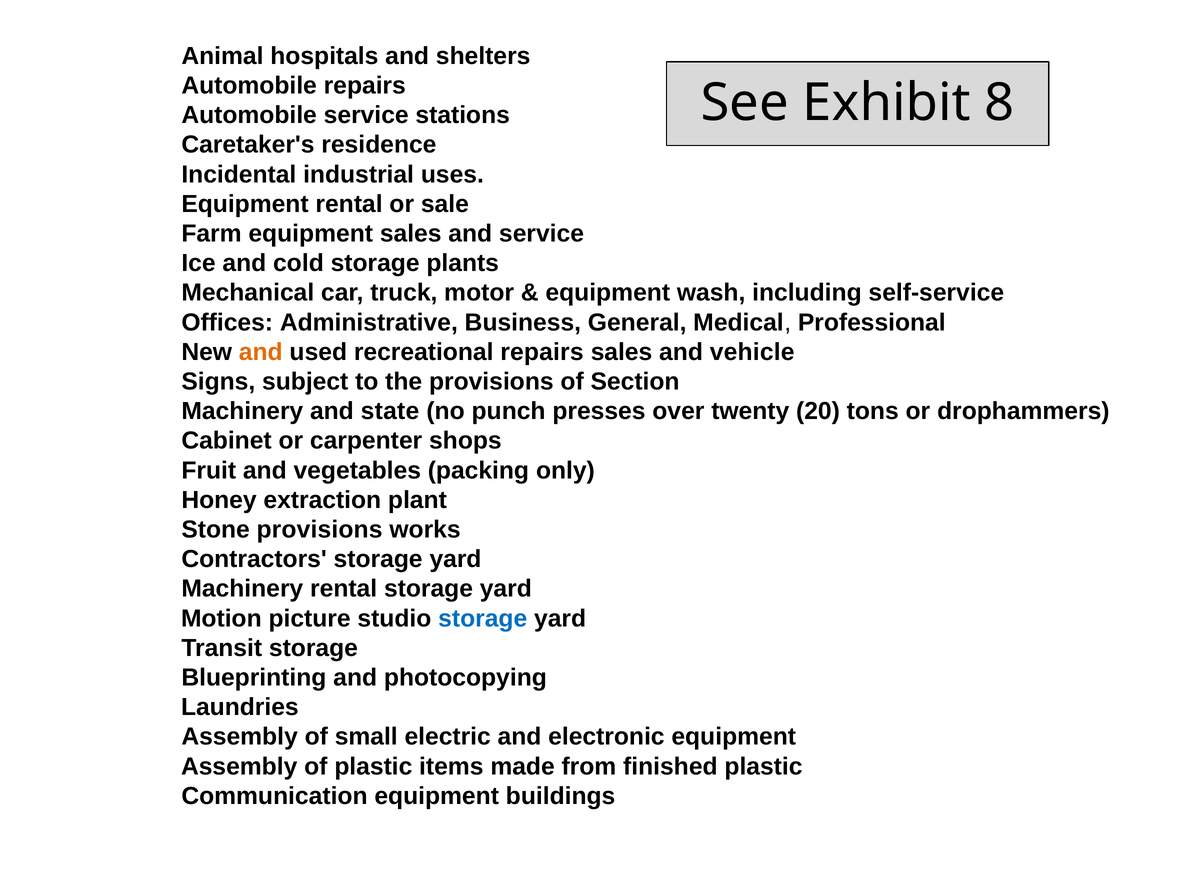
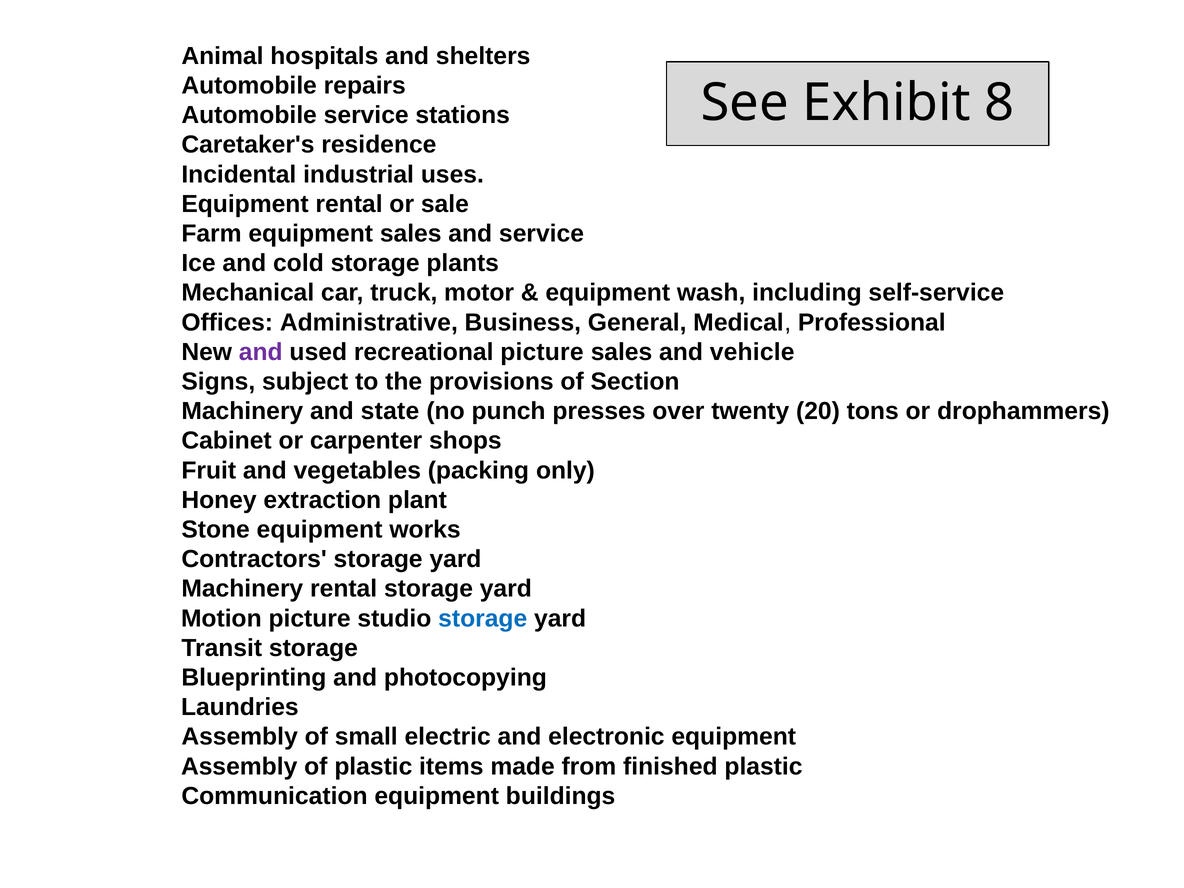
and at (261, 352) colour: orange -> purple
recreational repairs: repairs -> picture
Stone provisions: provisions -> equipment
